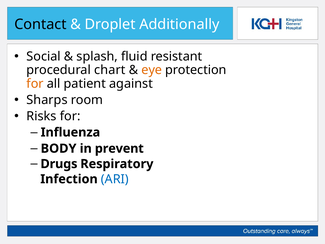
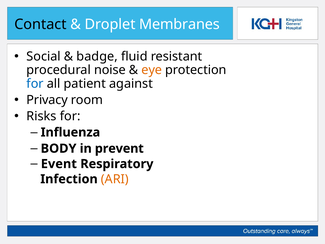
Additionally: Additionally -> Membranes
splash: splash -> badge
chart: chart -> noise
for at (35, 84) colour: orange -> blue
Sharps: Sharps -> Privacy
Drugs: Drugs -> Event
ARI colour: blue -> orange
